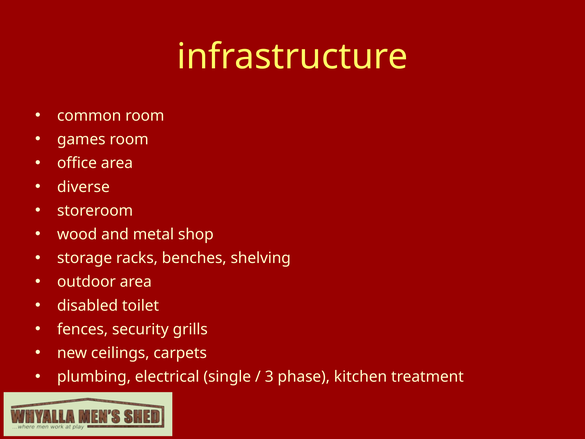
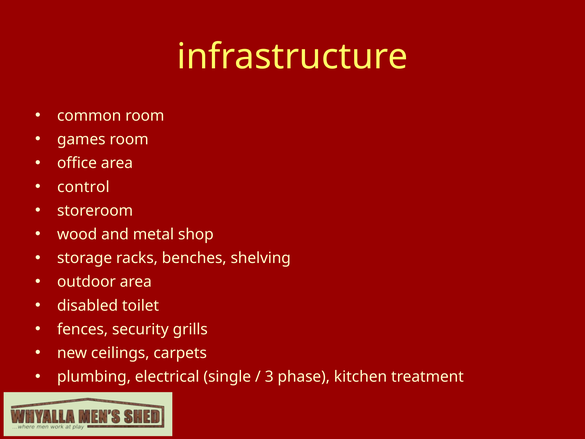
diverse: diverse -> control
